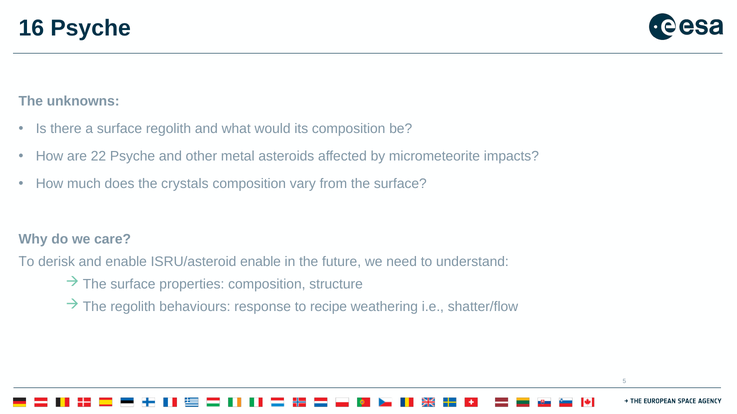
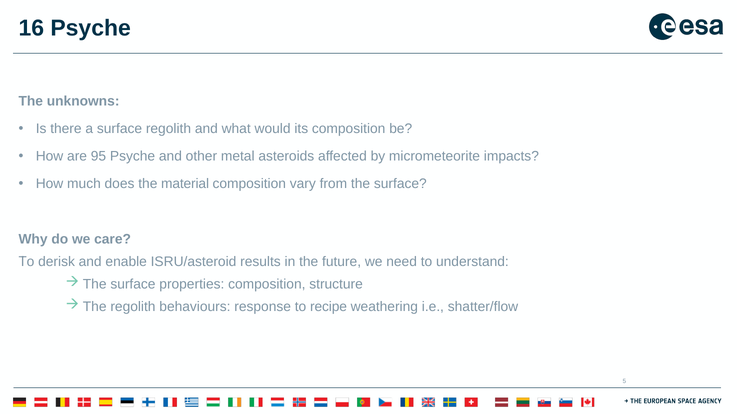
22: 22 -> 95
crystals: crystals -> material
ISRU/asteroid enable: enable -> results
